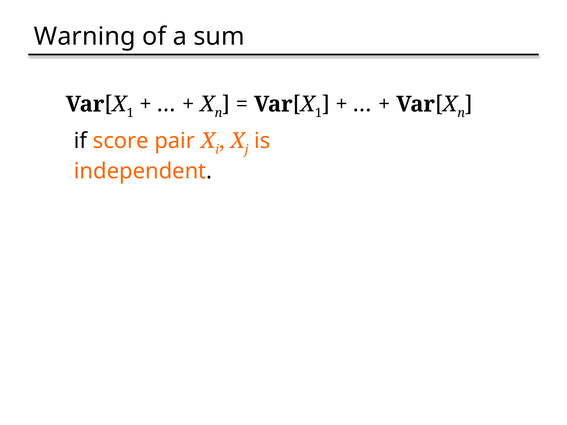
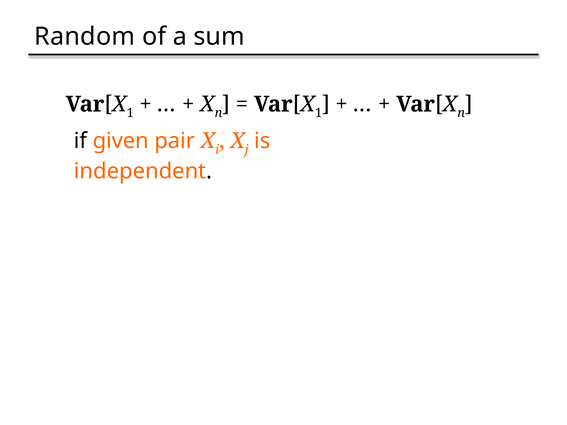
Warning: Warning -> Random
score: score -> given
